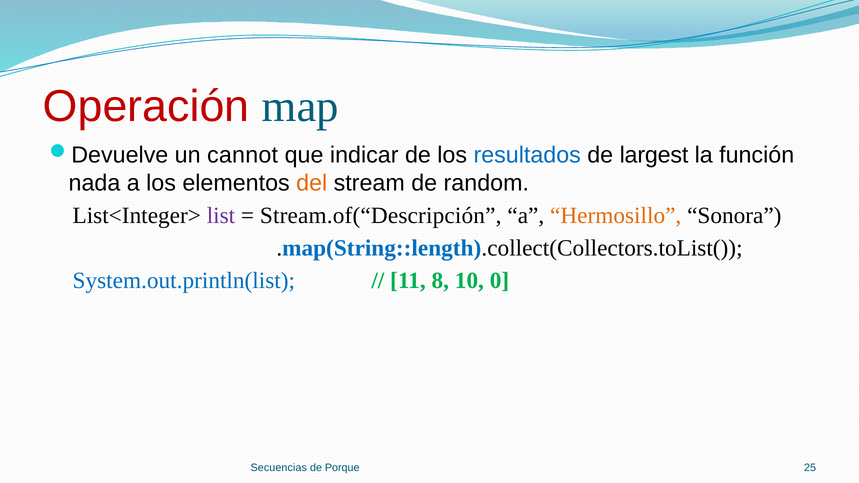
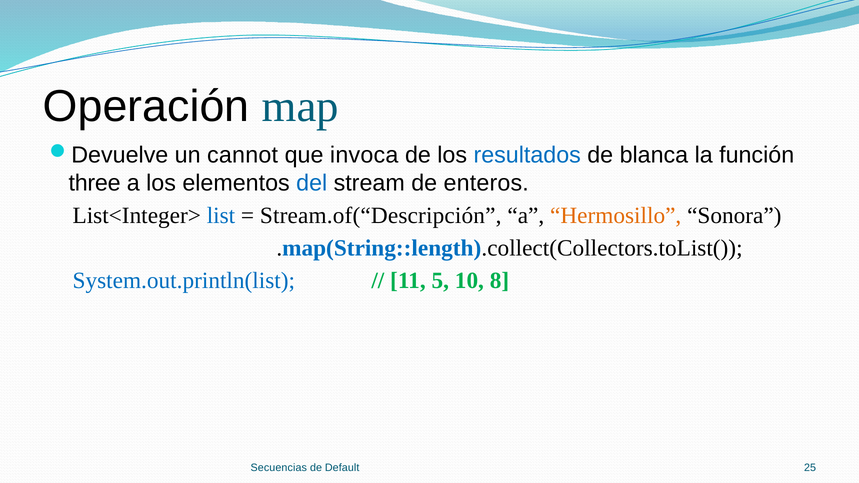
Operación colour: red -> black
indicar: indicar -> invoca
largest: largest -> blanca
nada: nada -> three
del colour: orange -> blue
random: random -> enteros
list colour: purple -> blue
8: 8 -> 5
0: 0 -> 8
Porque: Porque -> Default
